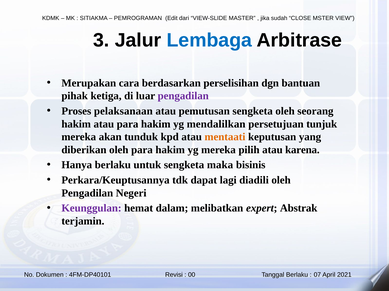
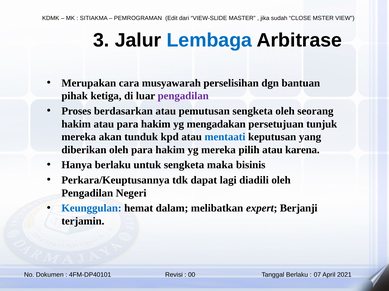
berdasarkan: berdasarkan -> musyawarah
pelaksanaan: pelaksanaan -> berdasarkan
mendalilkan: mendalilkan -> mengadakan
mentaati colour: orange -> blue
Keunggulan colour: purple -> blue
Abstrak: Abstrak -> Berjanji
